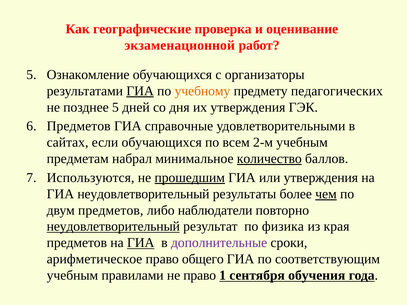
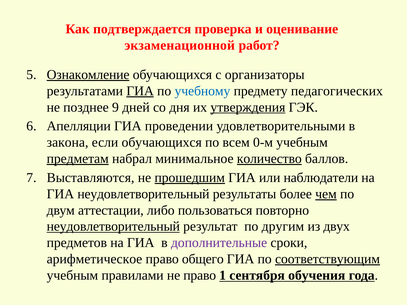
географические: географические -> подтверждается
Ознакомление underline: none -> present
учебному colour: orange -> blue
позднее 5: 5 -> 9
утверждения at (248, 107) underline: none -> present
Предметов at (79, 126): Предметов -> Апелляции
справочные: справочные -> проведении
сайтах: сайтах -> закона
2-м: 2-м -> 0-м
предметам underline: none -> present
Используются: Используются -> Выставляются
или утверждения: утверждения -> наблюдатели
двум предметов: предметов -> аттестации
наблюдатели: наблюдатели -> пользоваться
физика: физика -> другим
края: края -> двух
ГИА at (141, 243) underline: present -> none
соответствующим underline: none -> present
